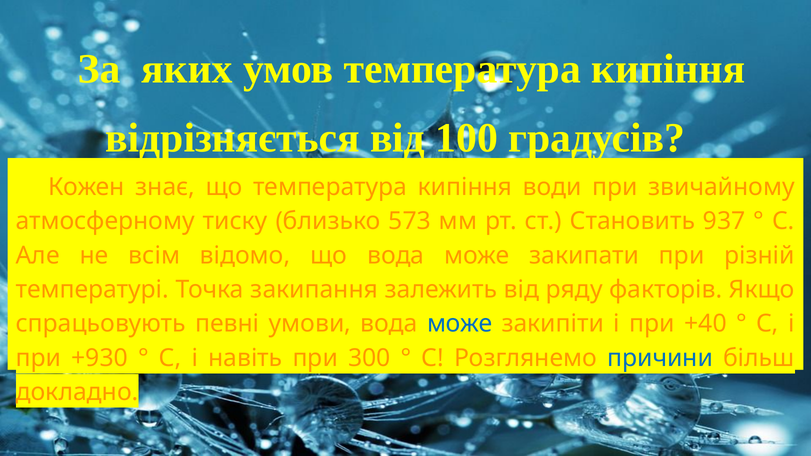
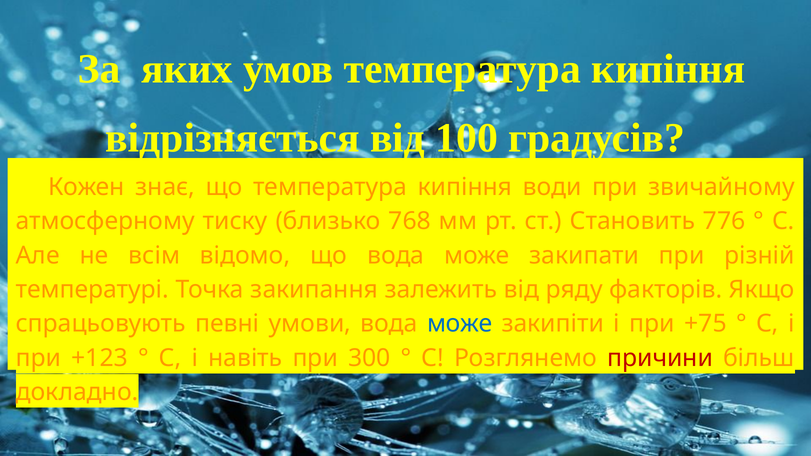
573: 573 -> 768
937: 937 -> 776
+40: +40 -> +75
+930: +930 -> +123
причини colour: blue -> red
